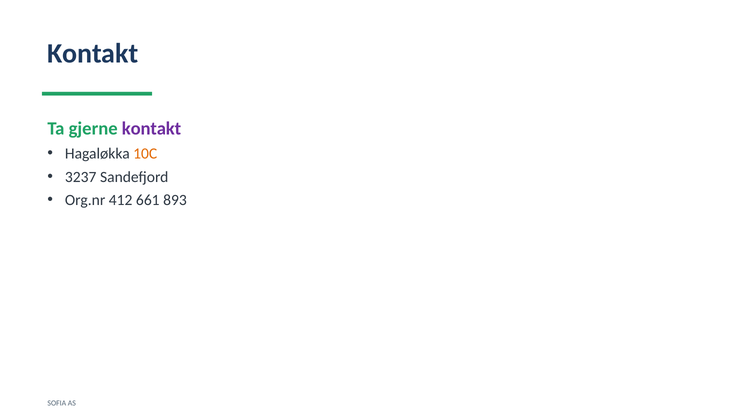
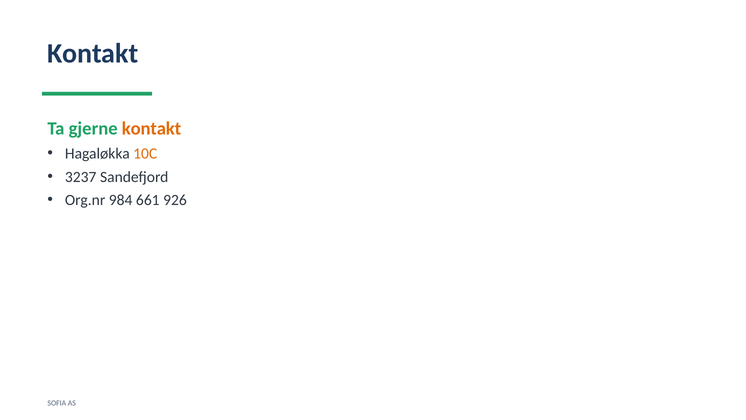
kontakt at (151, 128) colour: purple -> orange
412: 412 -> 984
893: 893 -> 926
